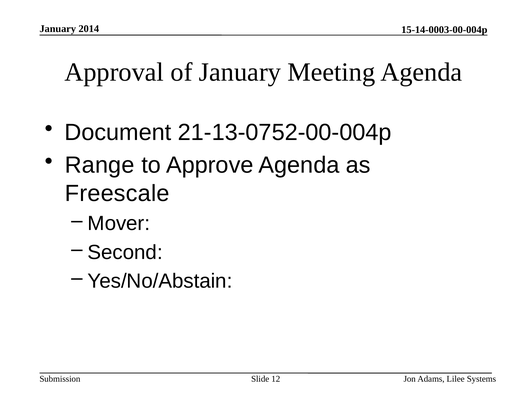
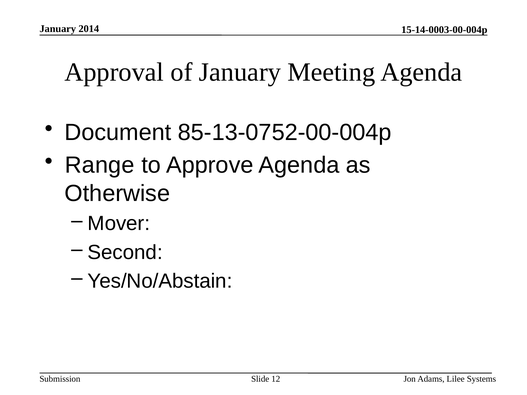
21-13-0752-00-004p: 21-13-0752-00-004p -> 85-13-0752-00-004p
Freescale: Freescale -> Otherwise
